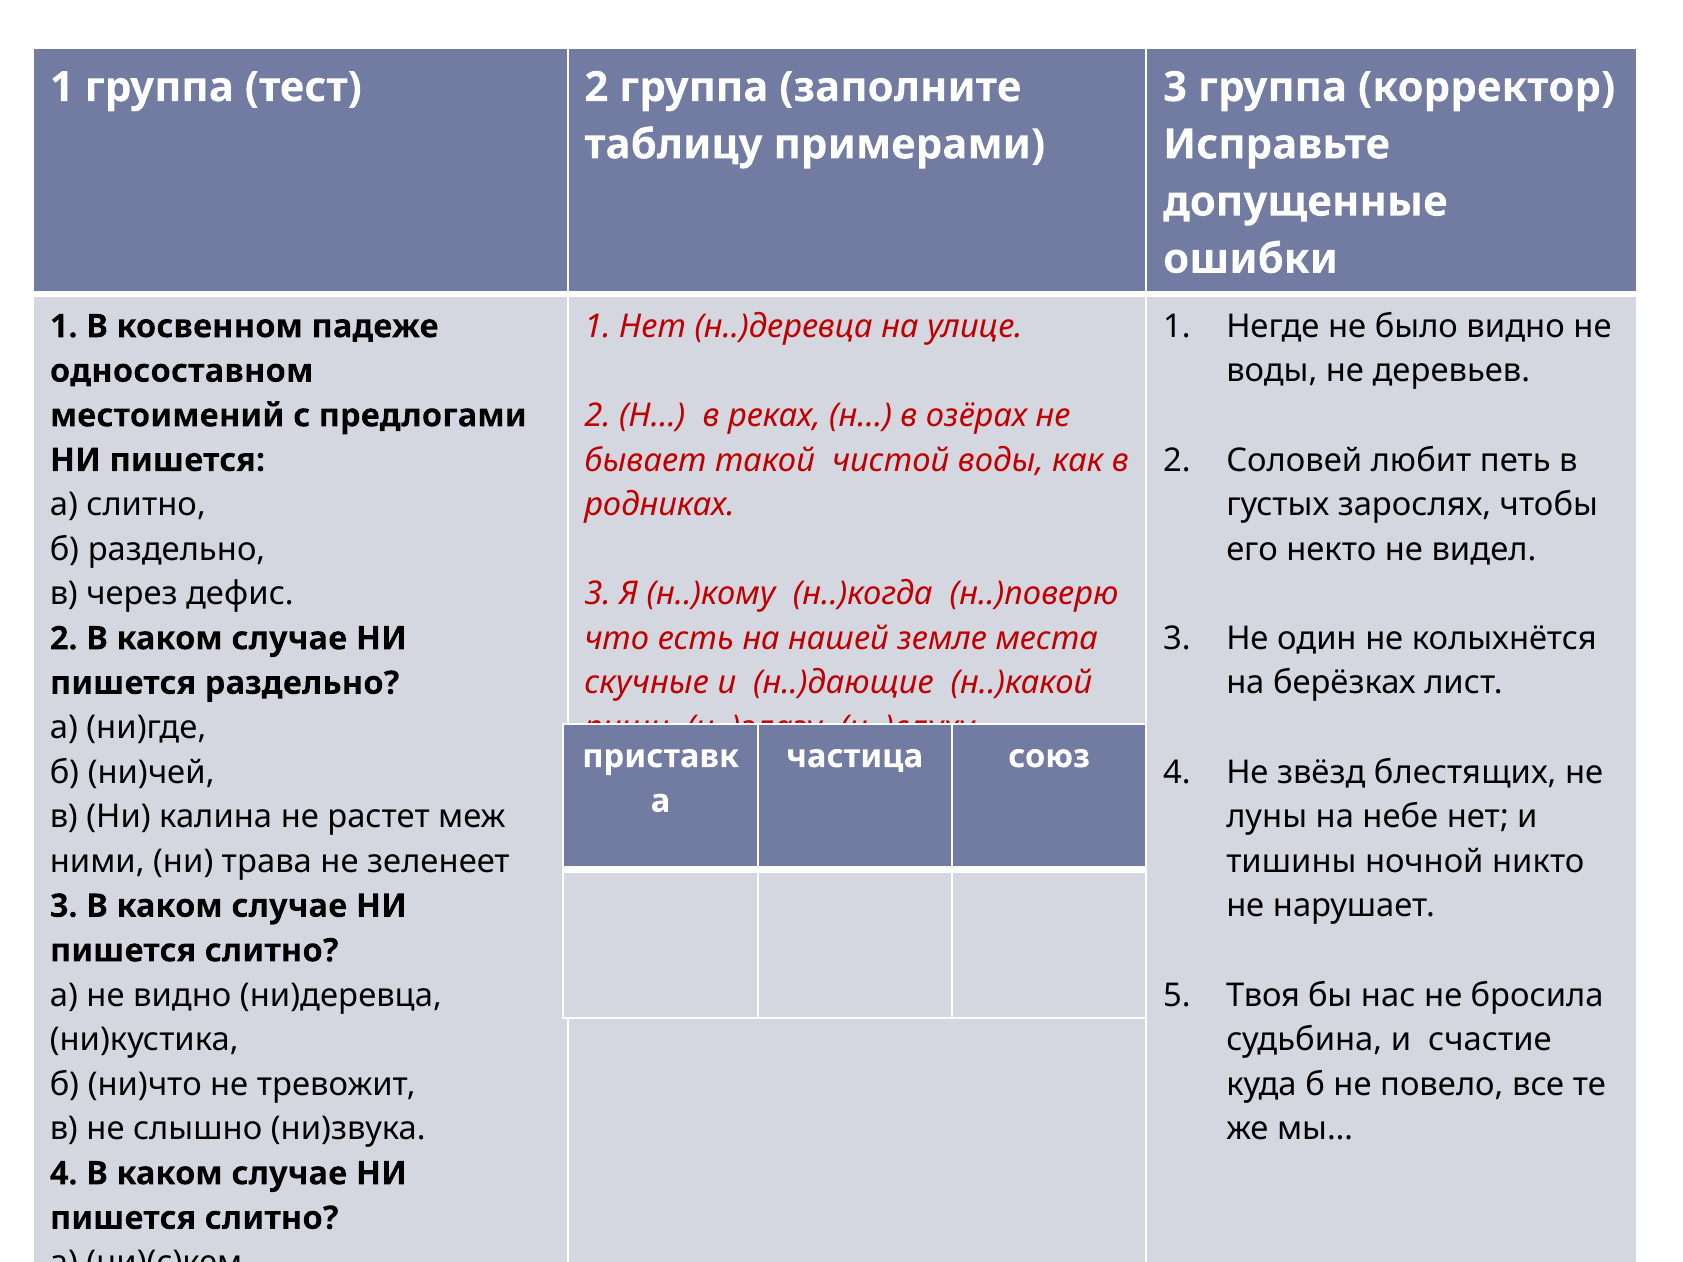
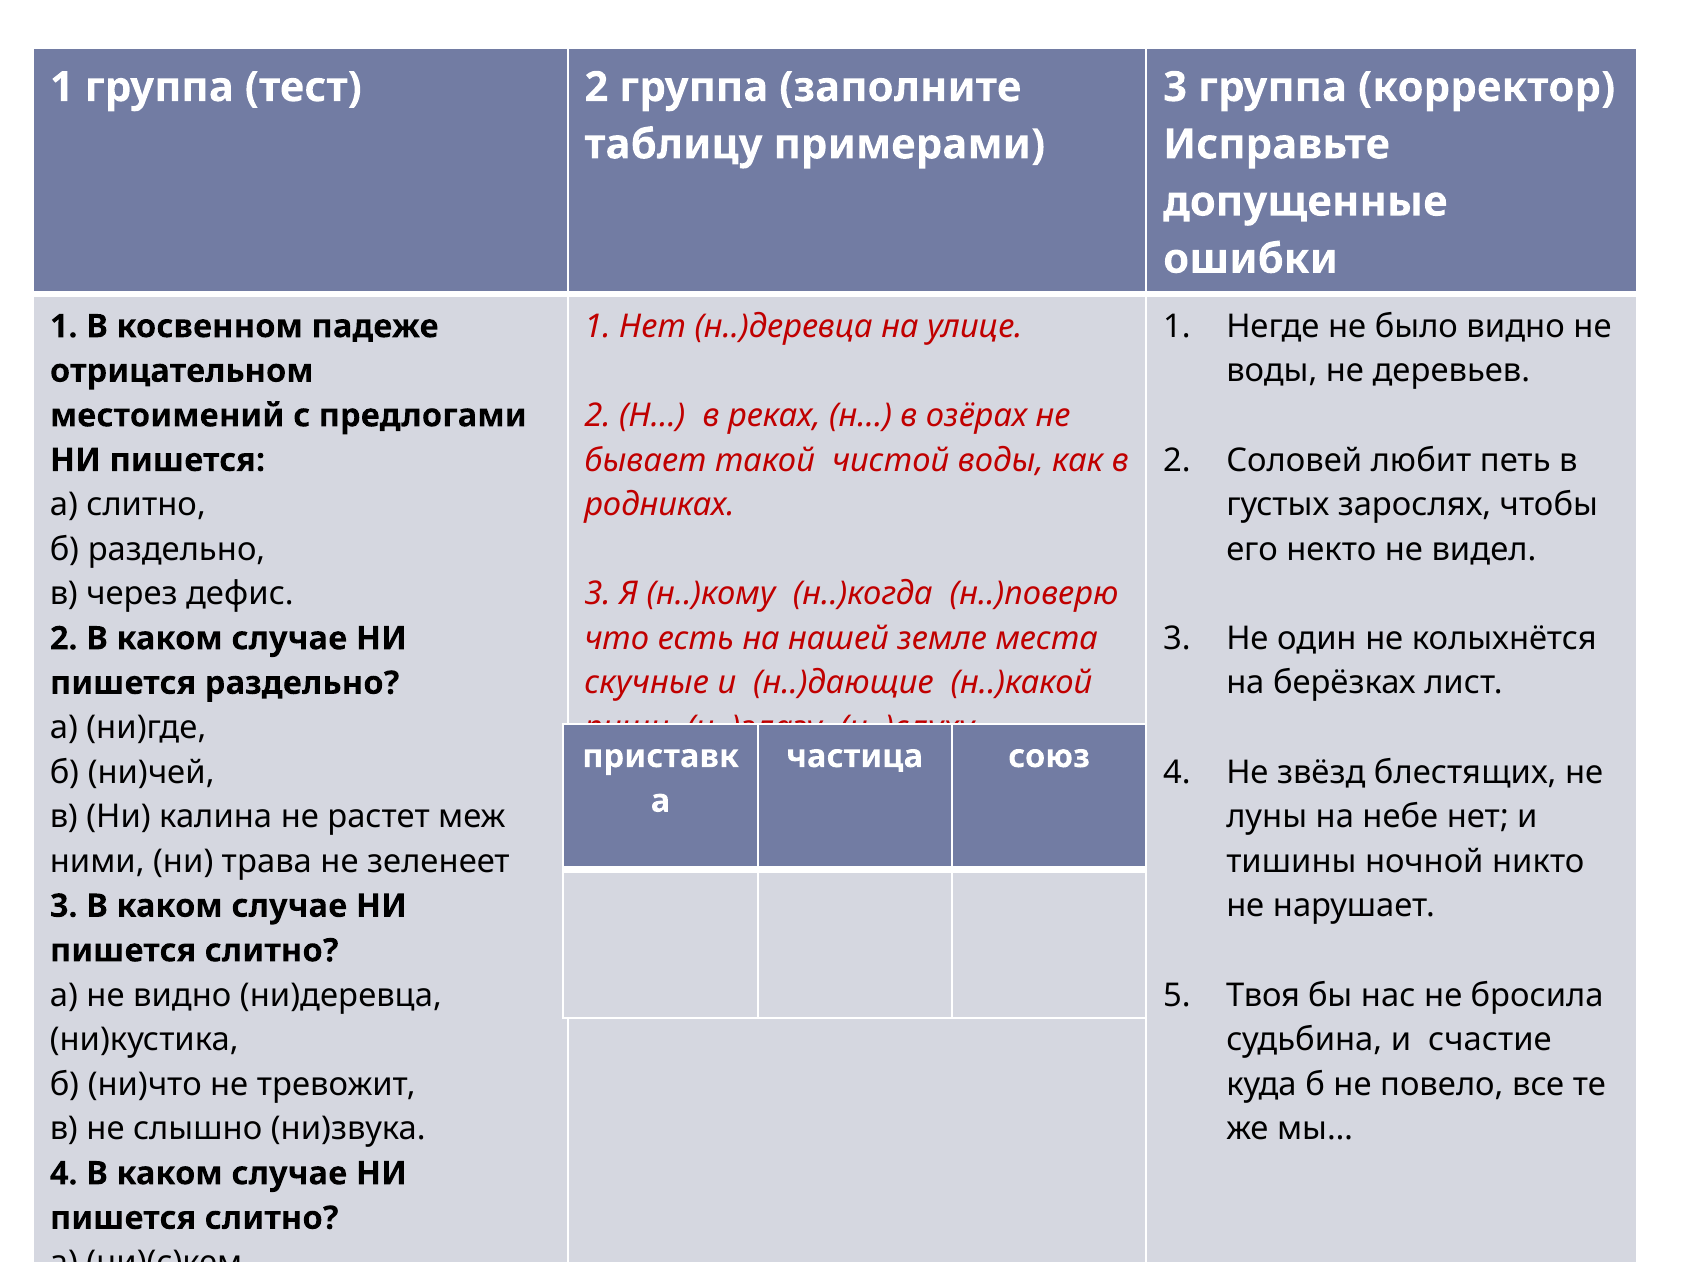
односоставном: односоставном -> отрицательном
